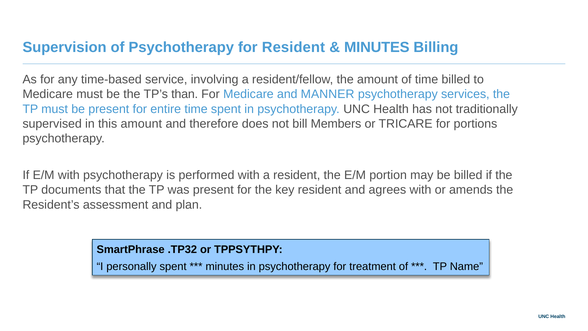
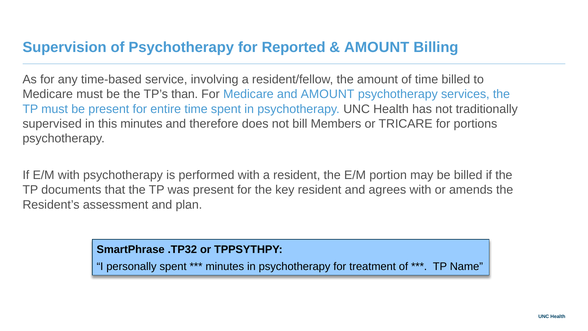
for Resident: Resident -> Reported
MINUTES at (377, 47): MINUTES -> AMOUNT
and MANNER: MANNER -> AMOUNT
this amount: amount -> minutes
